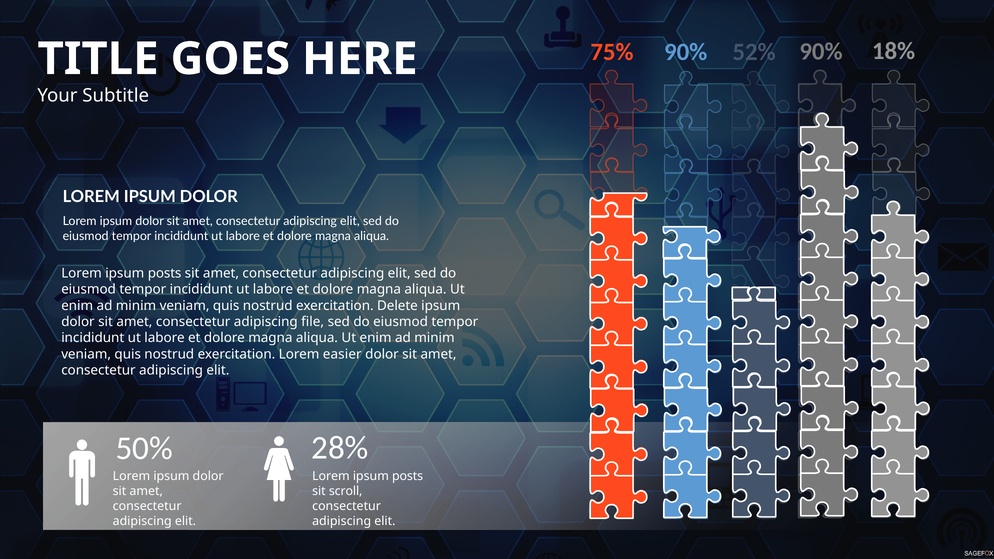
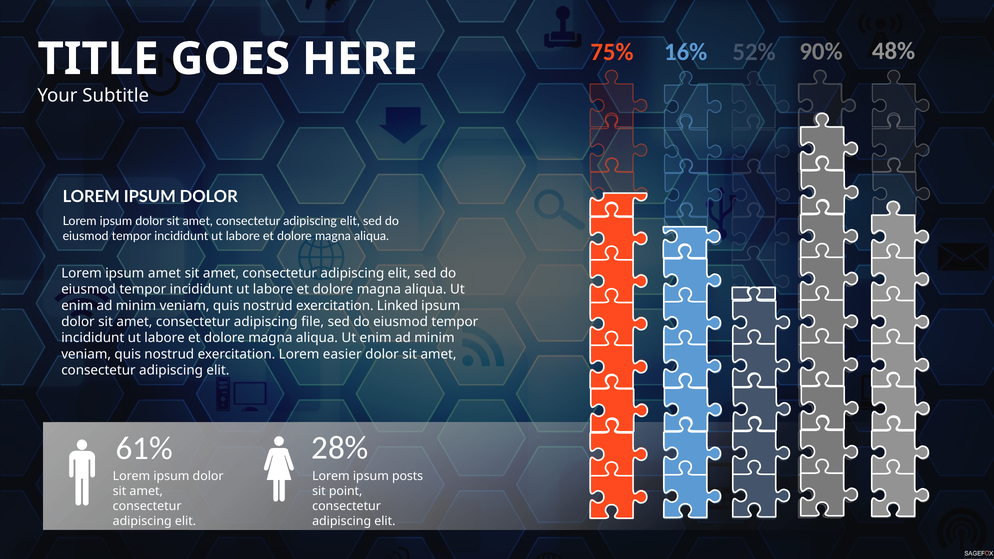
18%: 18% -> 48%
75% 90%: 90% -> 16%
posts at (165, 273): posts -> amet
Delete: Delete -> Linked
50%: 50% -> 61%
scroll: scroll -> point
